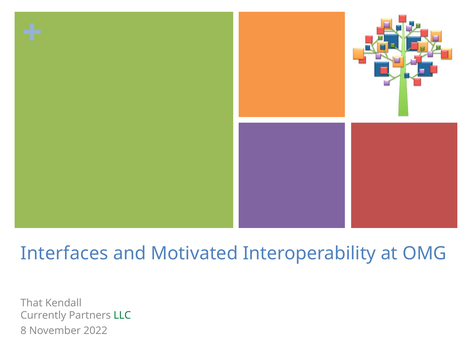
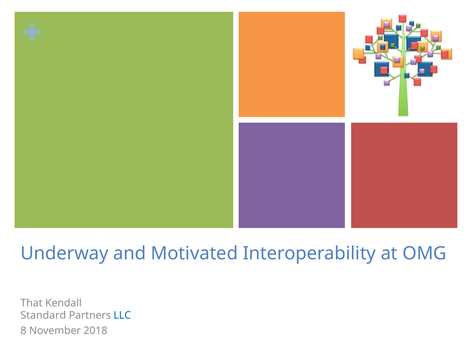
Interfaces: Interfaces -> Underway
Currently: Currently -> Standard
LLC colour: green -> blue
2022: 2022 -> 2018
